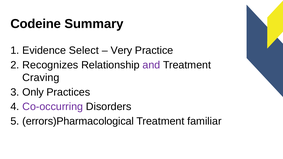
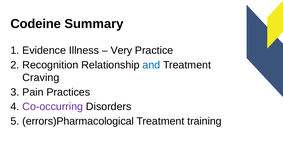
Select: Select -> Illness
Recognizes: Recognizes -> Recognition
and colour: purple -> blue
Only: Only -> Pain
familiar: familiar -> training
